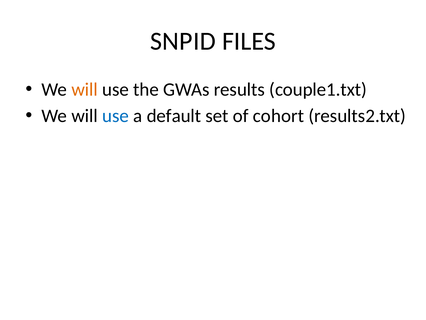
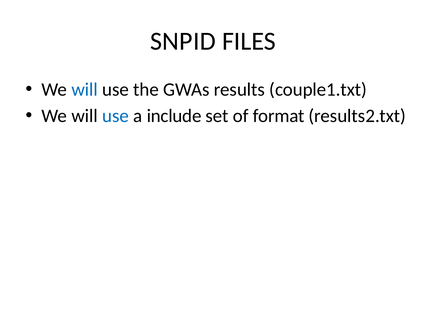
will at (85, 89) colour: orange -> blue
default: default -> include
cohort: cohort -> format
